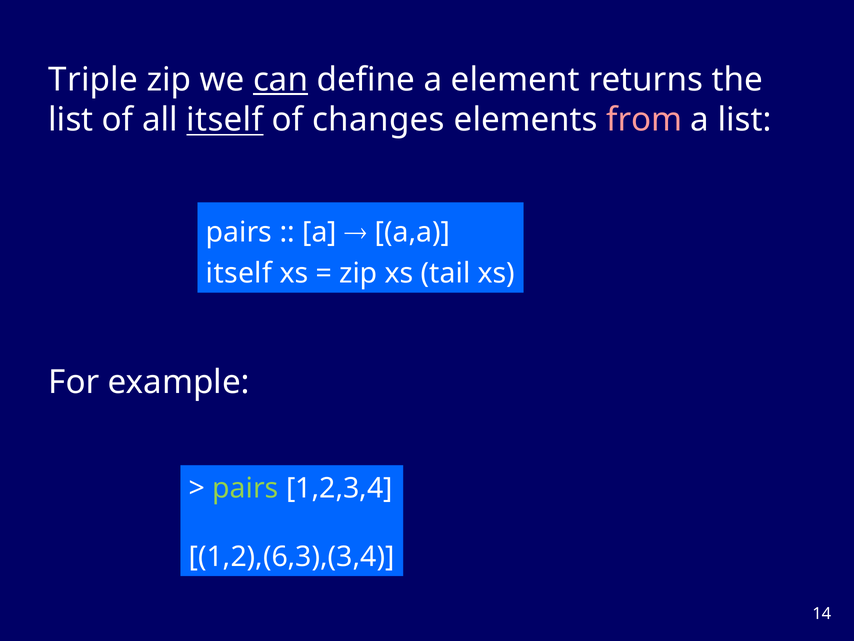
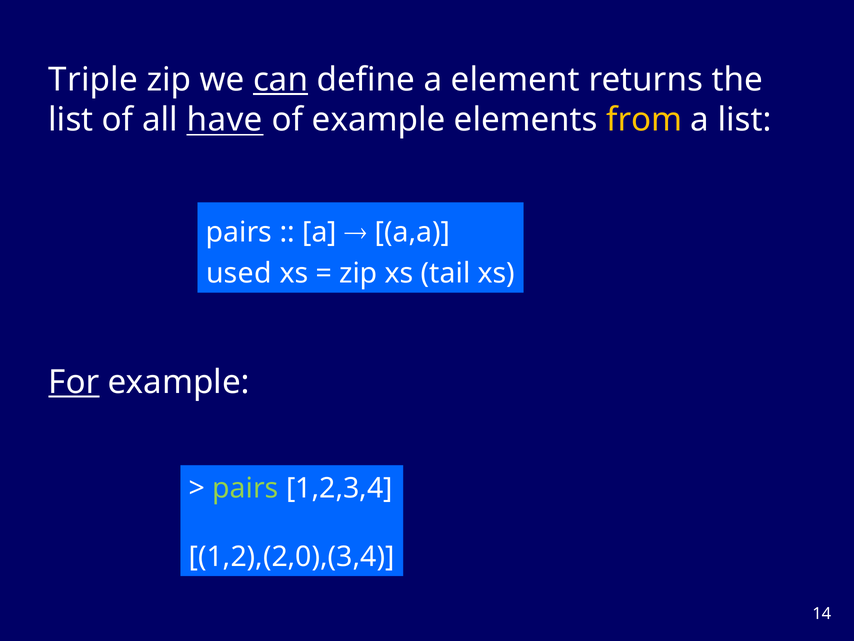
all itself: itself -> have
of changes: changes -> example
from colour: pink -> yellow
itself at (239, 273): itself -> used
For underline: none -> present
1,2),(6,3),(3,4: 1,2),(6,3),(3,4 -> 1,2),(2,0),(3,4
